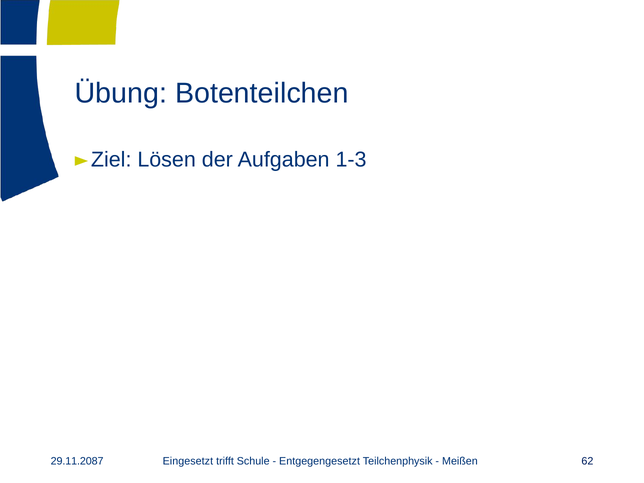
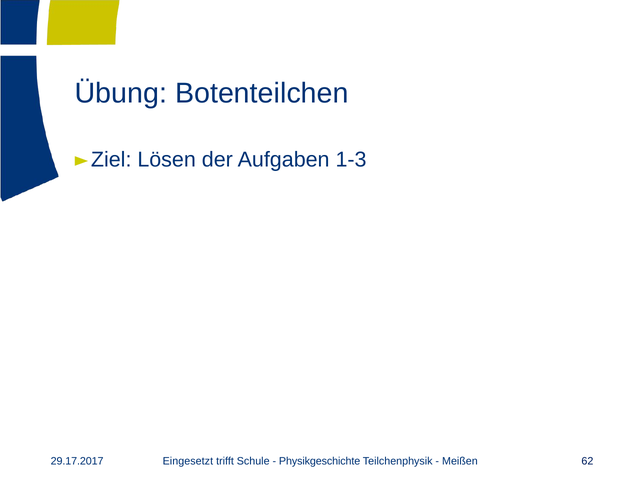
29.11.2087: 29.11.2087 -> 29.17.2017
Entgegengesetzt: Entgegengesetzt -> Physikgeschichte
